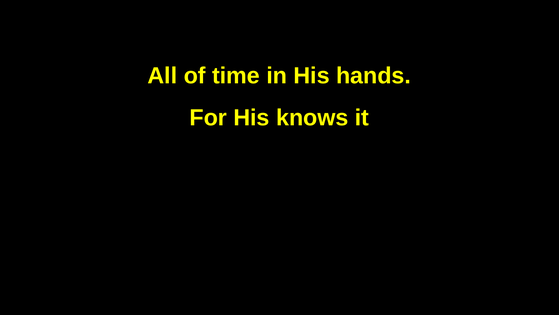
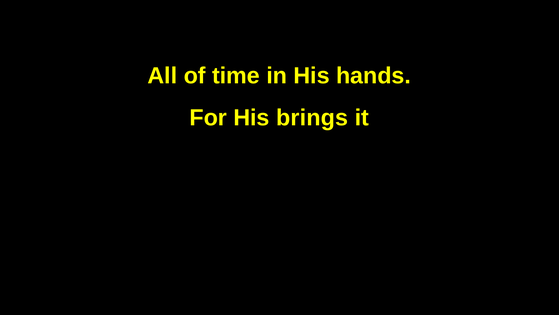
knows: knows -> brings
